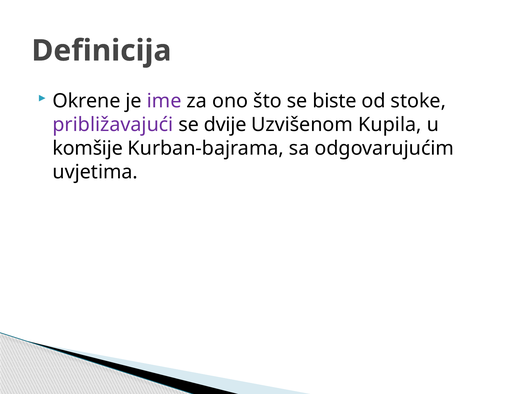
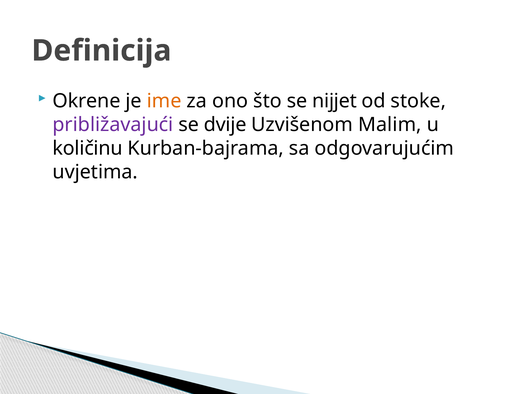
ime colour: purple -> orange
biste: biste -> nijjet
Kupila: Kupila -> Malim
komšije: komšije -> količinu
